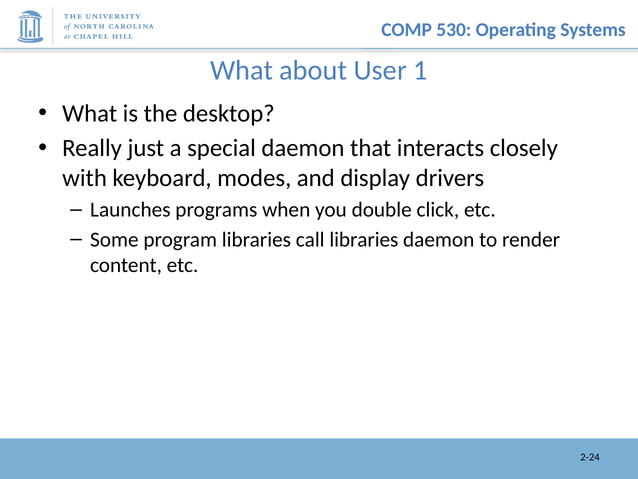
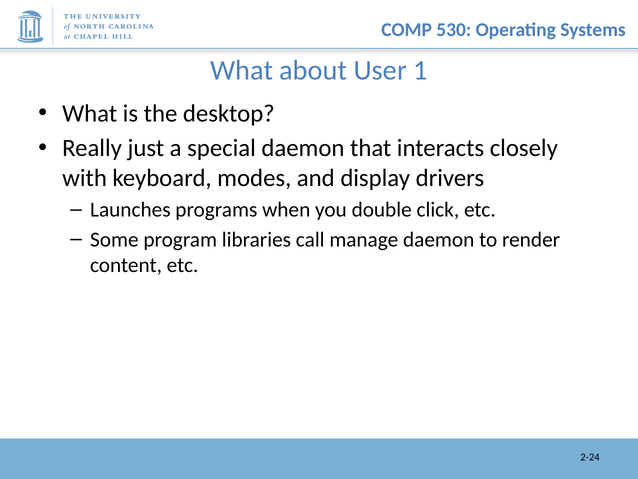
call libraries: libraries -> manage
